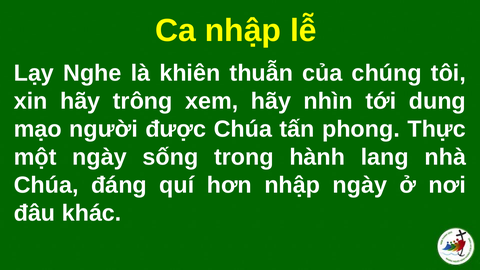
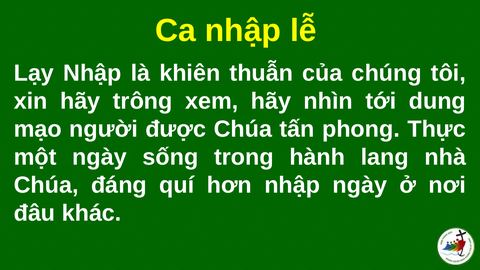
Lạy Nghe: Nghe -> Nhập
